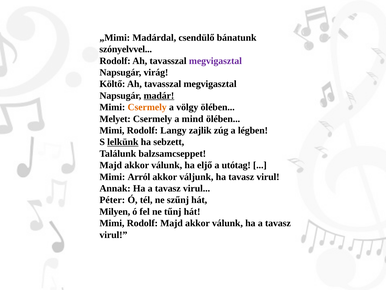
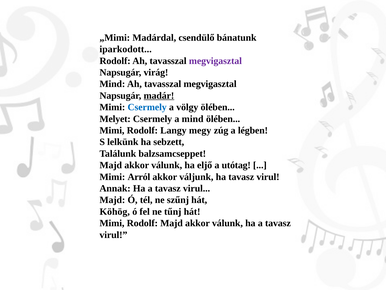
szónyelvvel: szónyelvvel -> iparkodott
Költő at (112, 84): Költő -> Mind
Csermely at (147, 107) colour: orange -> blue
zajlik: zajlik -> megy
lelkünk underline: present -> none
Péter at (112, 200): Péter -> Majd
Milyen: Milyen -> Köhög
